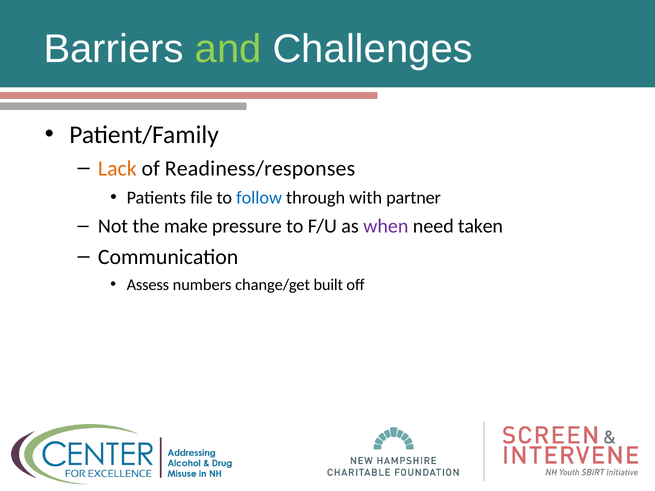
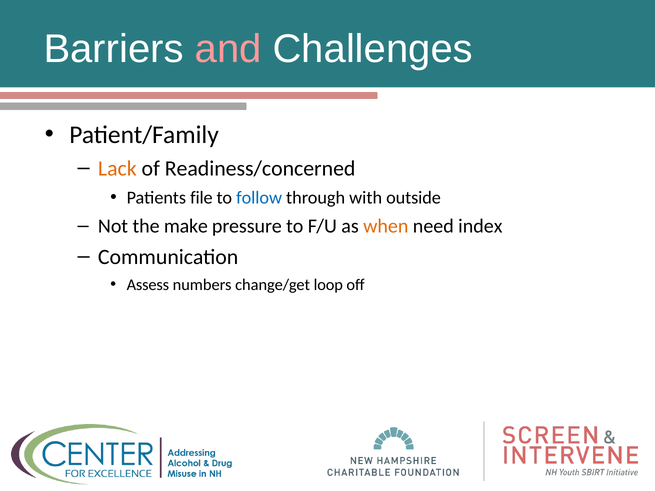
and colour: light green -> pink
Readiness/responses: Readiness/responses -> Readiness/concerned
partner: partner -> outside
when colour: purple -> orange
taken: taken -> index
built: built -> loop
